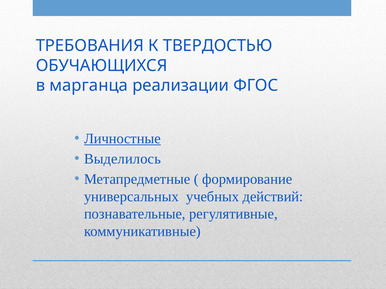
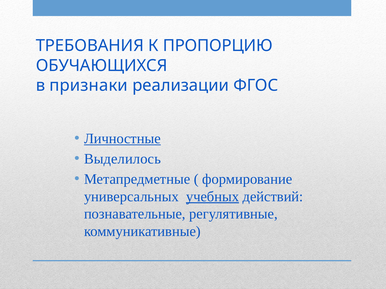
ТВЕРДОСТЬЮ: ТВЕРДОСТЬЮ -> ПРОПОРЦИЮ
марганца: марганца -> признаки
учебных underline: none -> present
